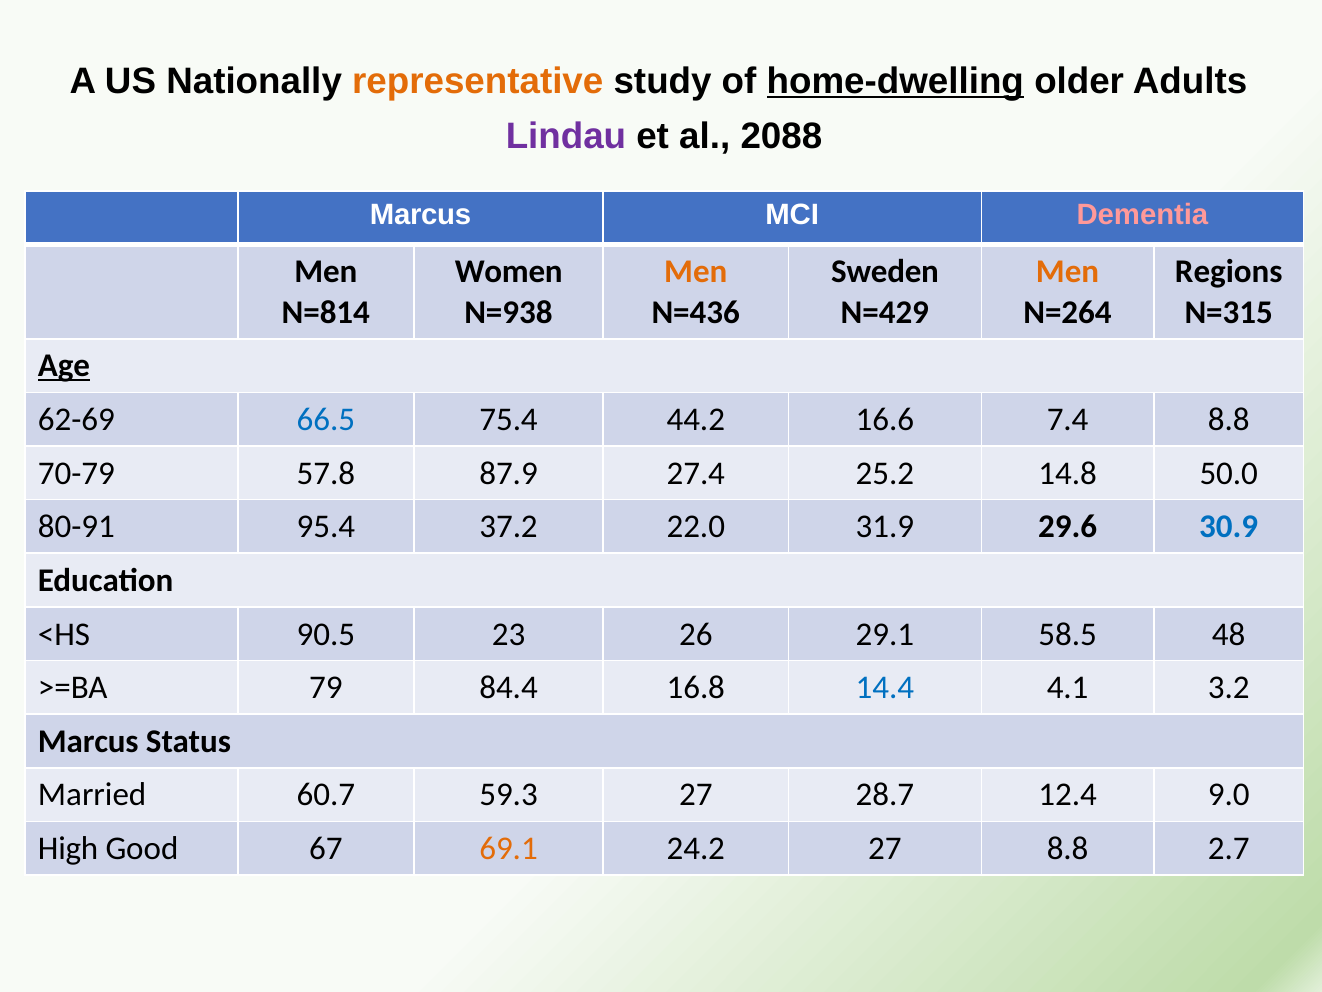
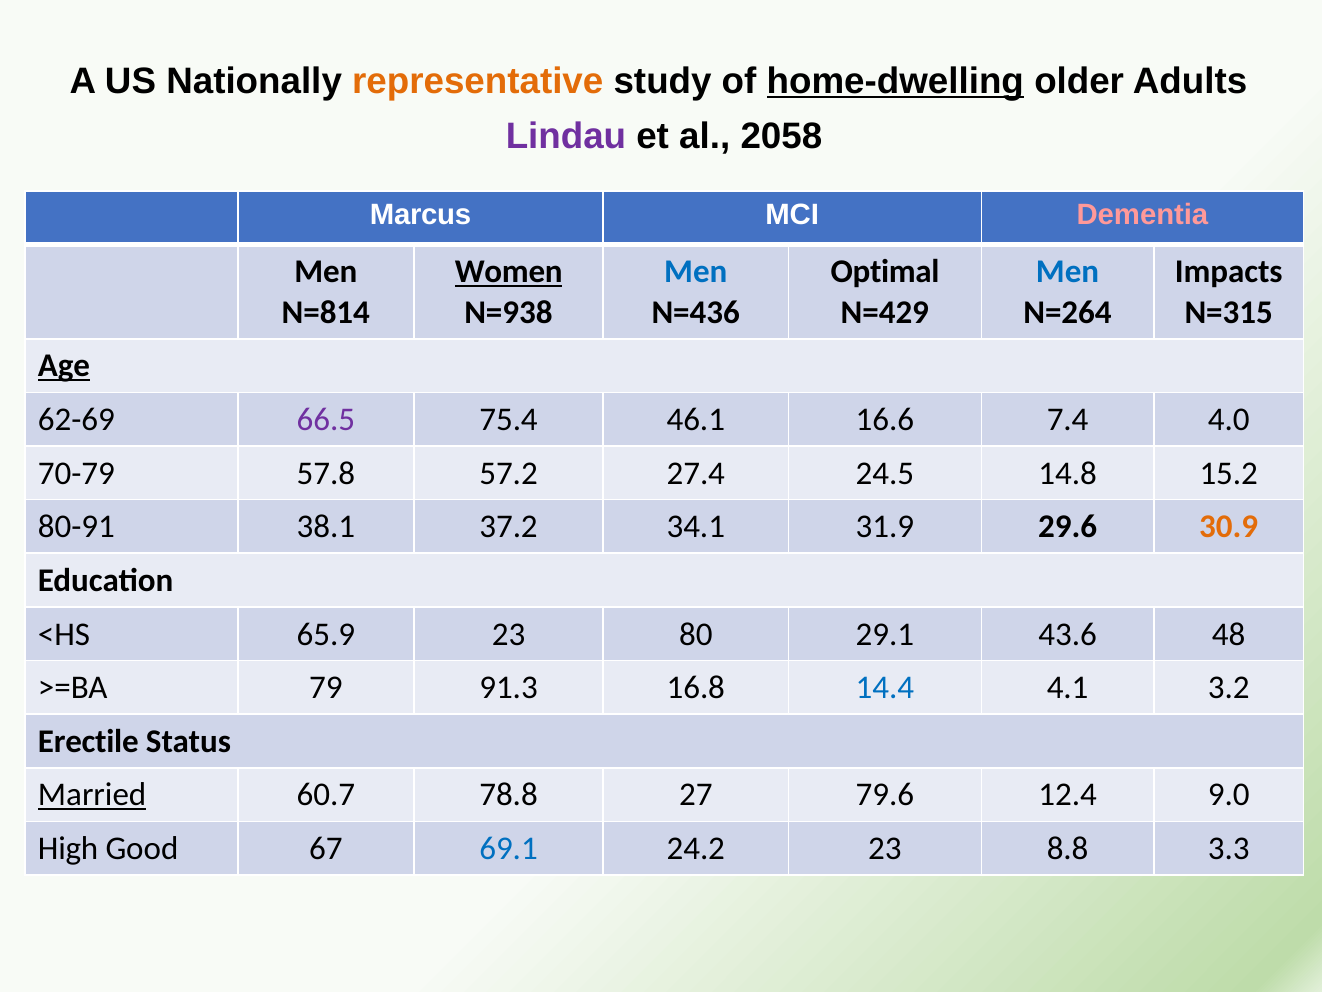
2088: 2088 -> 2058
Women underline: none -> present
Men at (696, 272) colour: orange -> blue
Sweden: Sweden -> Optimal
Men at (1068, 272) colour: orange -> blue
Regions: Regions -> Impacts
66.5 colour: blue -> purple
44.2: 44.2 -> 46.1
7.4 8.8: 8.8 -> 4.0
87.9: 87.9 -> 57.2
25.2: 25.2 -> 24.5
50.0: 50.0 -> 15.2
95.4: 95.4 -> 38.1
22.0: 22.0 -> 34.1
30.9 colour: blue -> orange
90.5: 90.5 -> 65.9
26: 26 -> 80
58.5: 58.5 -> 43.6
84.4: 84.4 -> 91.3
Marcus at (88, 741): Marcus -> Erectile
Married underline: none -> present
59.3: 59.3 -> 78.8
28.7: 28.7 -> 79.6
69.1 colour: orange -> blue
24.2 27: 27 -> 23
2.7: 2.7 -> 3.3
